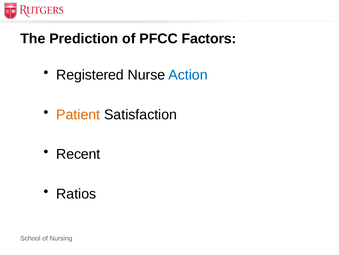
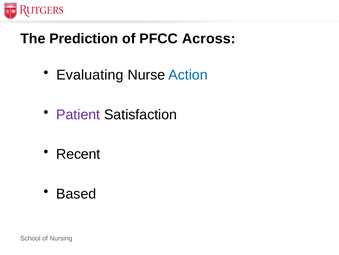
Factors: Factors -> Across
Registered: Registered -> Evaluating
Patient colour: orange -> purple
Ratios: Ratios -> Based
